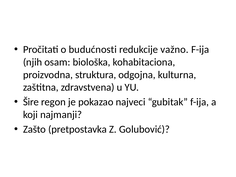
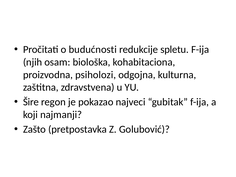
važno: važno -> spletu
struktura: struktura -> psiholozi
